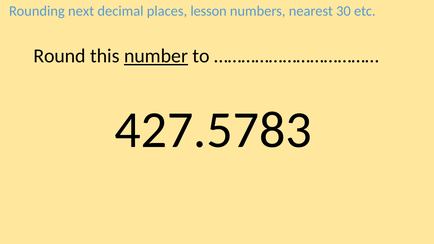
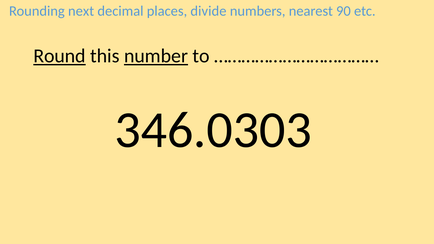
lesson: lesson -> divide
30: 30 -> 90
Round underline: none -> present
427.5783: 427.5783 -> 346.0303
